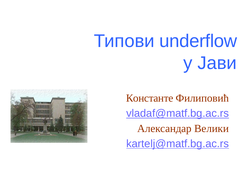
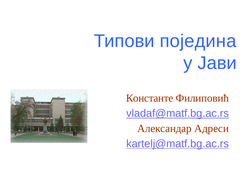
underflow: underflow -> поједина
Велики: Велики -> Адреси
